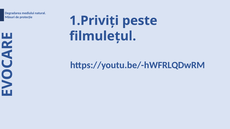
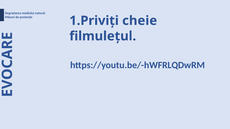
peste: peste -> cheie
